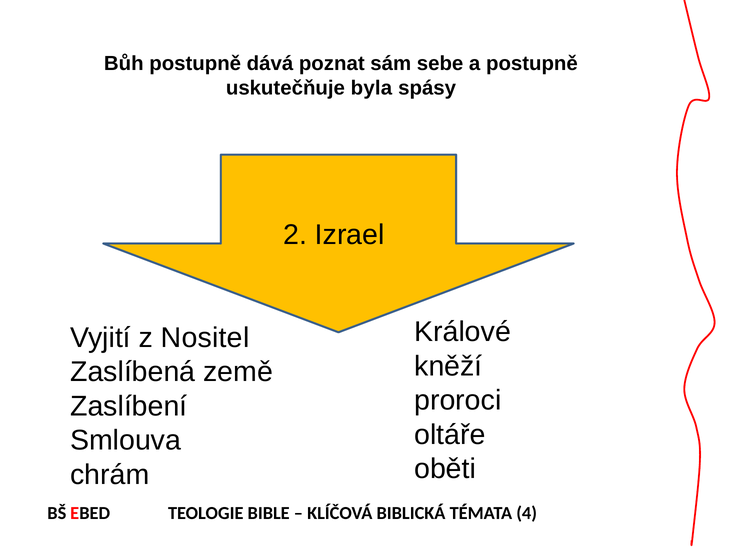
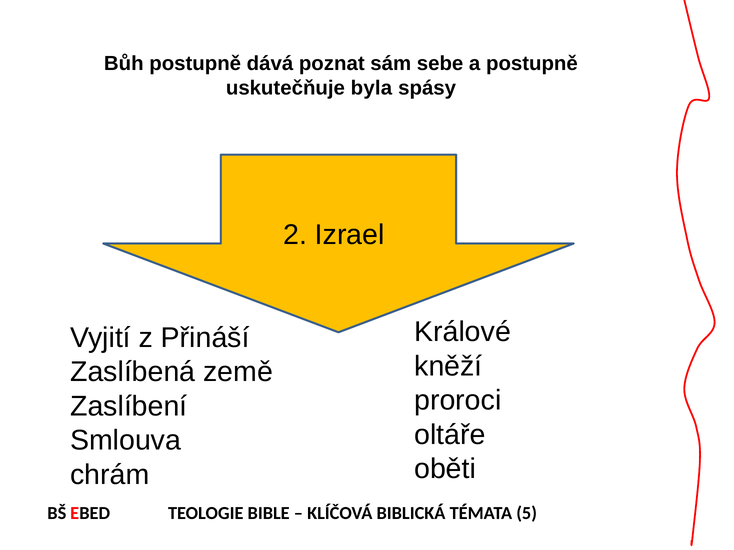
Nositel: Nositel -> Přináší
4: 4 -> 5
